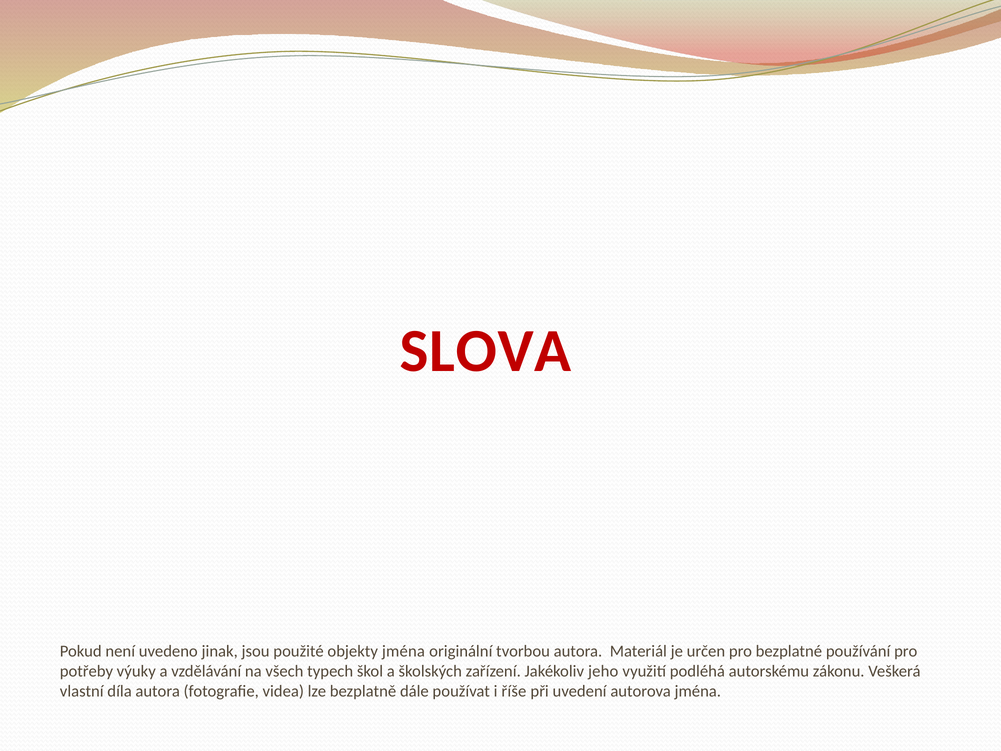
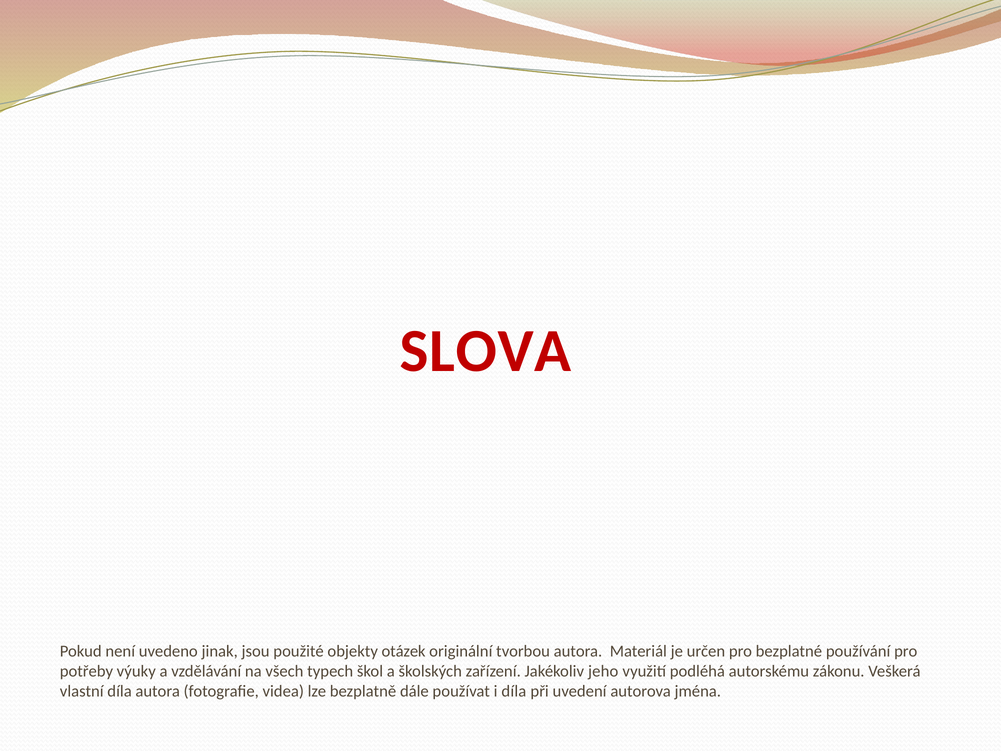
objekty jména: jména -> otázek
i říše: říše -> díla
